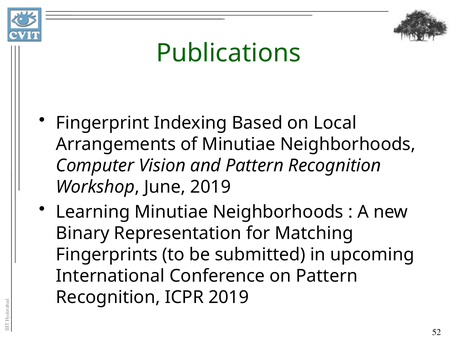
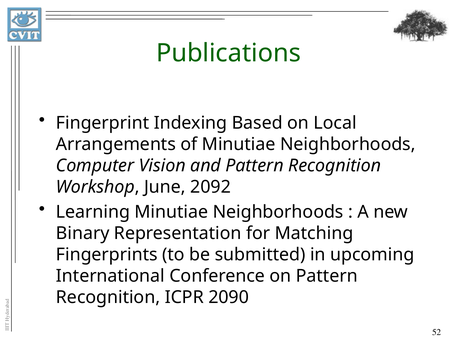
June 2019: 2019 -> 2092
ICPR 2019: 2019 -> 2090
